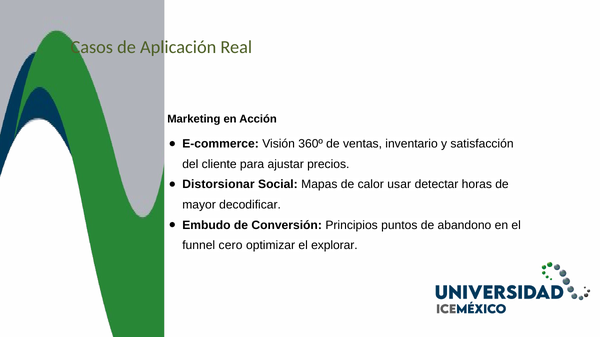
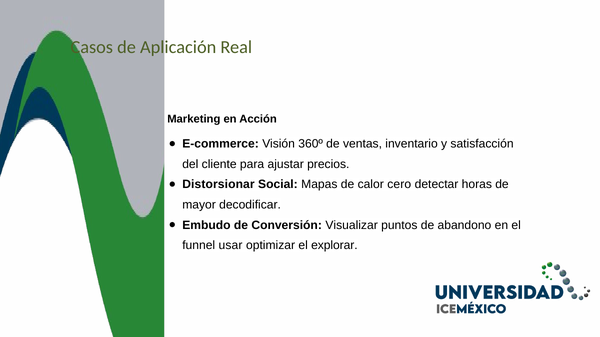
usar: usar -> cero
Principios: Principios -> Visualizar
cero: cero -> usar
